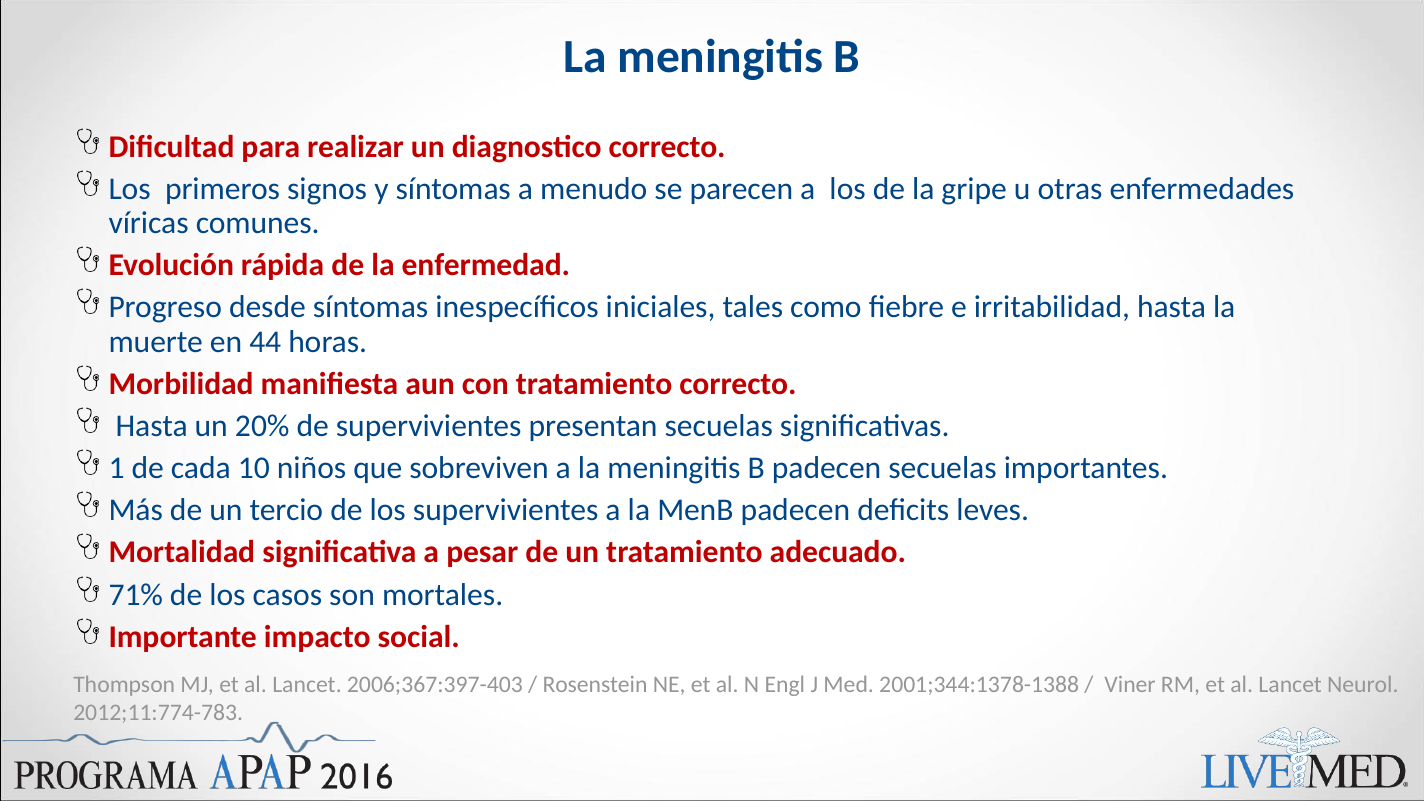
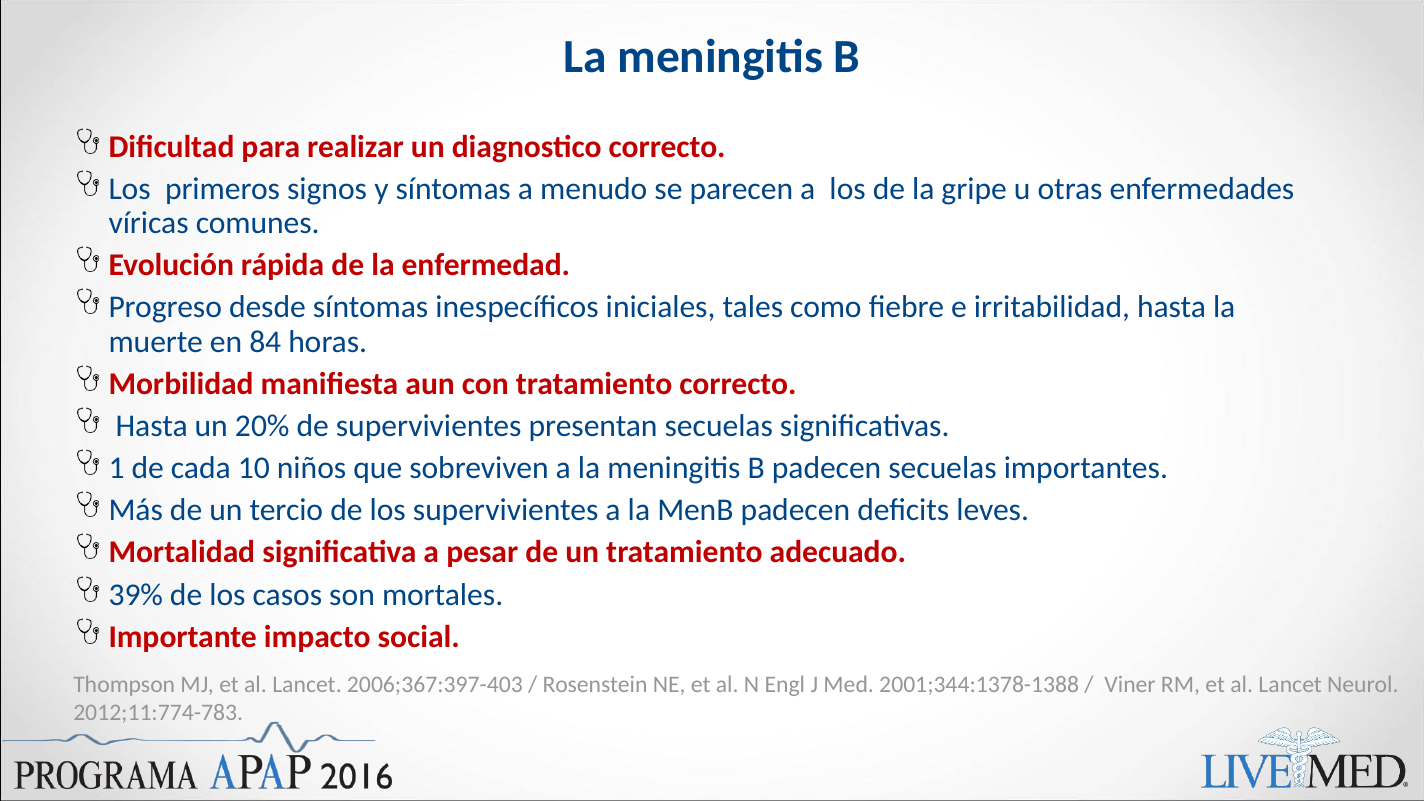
44: 44 -> 84
71%: 71% -> 39%
